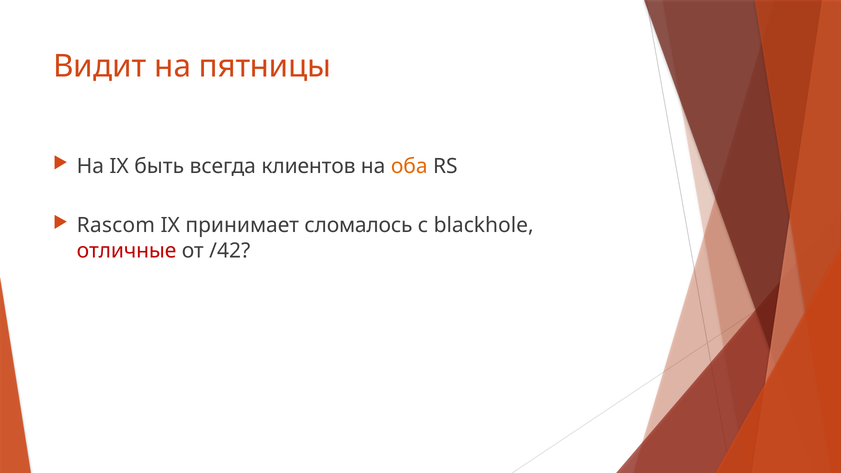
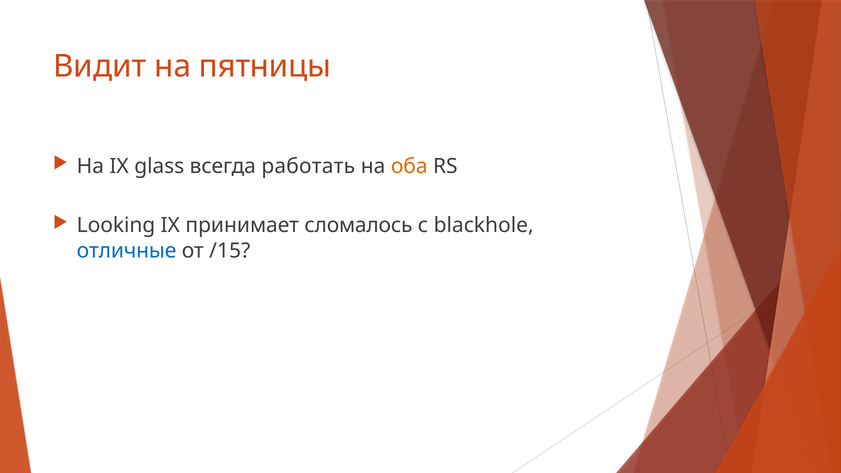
быть: быть -> glass
клиентов: клиентов -> работать
Rascom: Rascom -> Looking
отличные colour: red -> blue
/42: /42 -> /15
